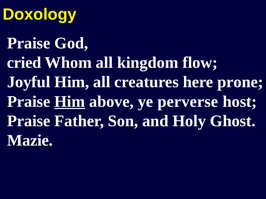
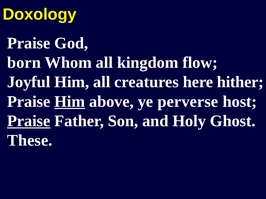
cried: cried -> born
prone: prone -> hither
Praise at (29, 121) underline: none -> present
Mazie: Mazie -> These
